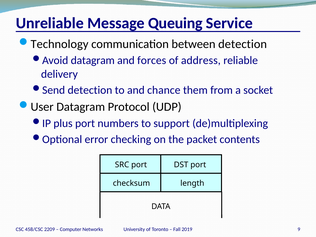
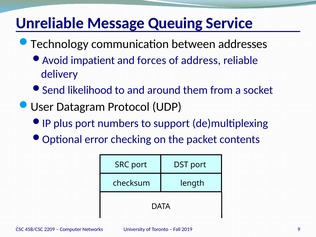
between detection: detection -> addresses
datagram at (93, 60): datagram -> impatient
detection at (90, 90): detection -> likelihood
chance: chance -> around
